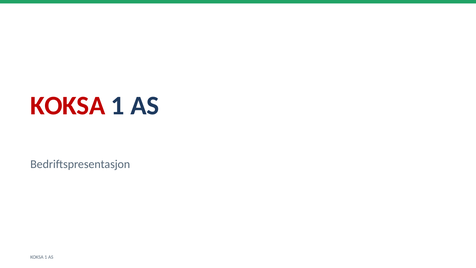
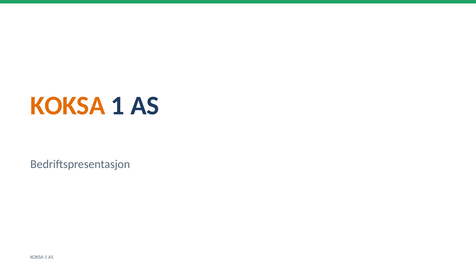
KOKSA at (68, 106) colour: red -> orange
